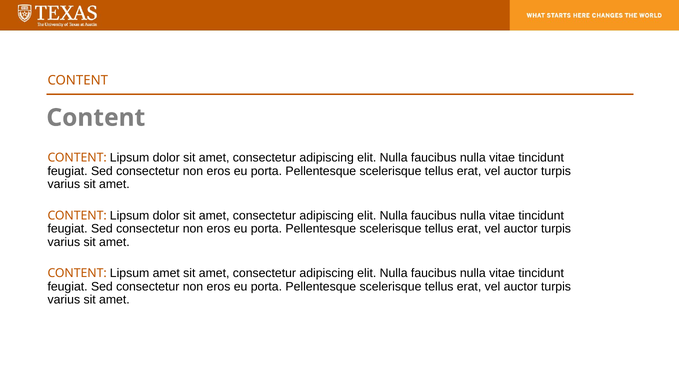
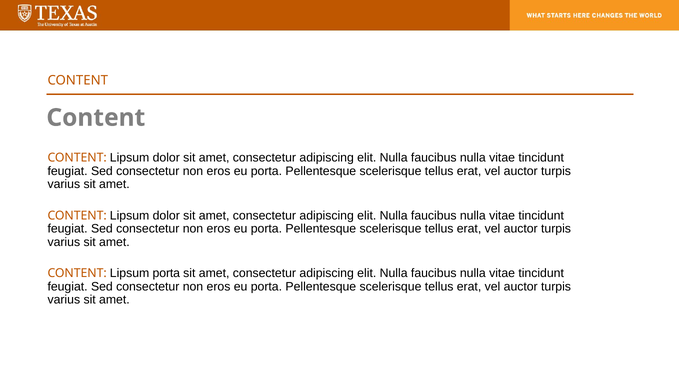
Lipsum amet: amet -> porta
